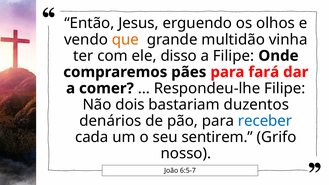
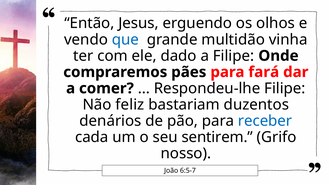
que colour: orange -> blue
disso: disso -> dado
dois: dois -> feliz
